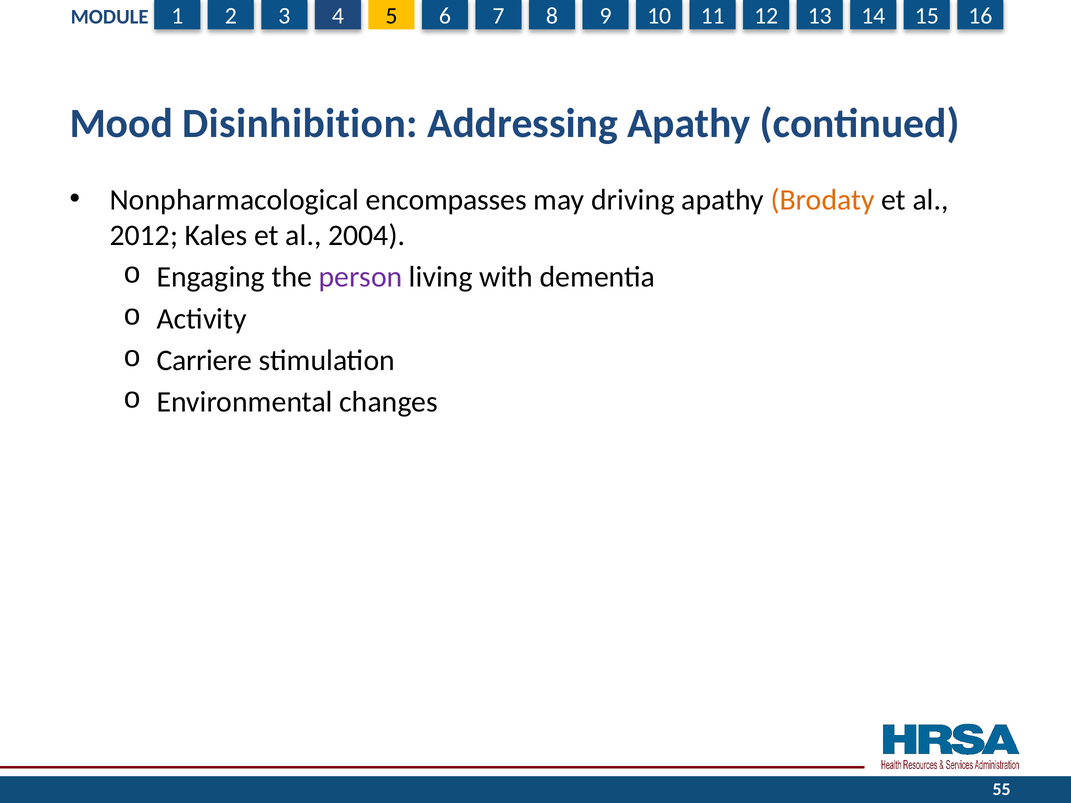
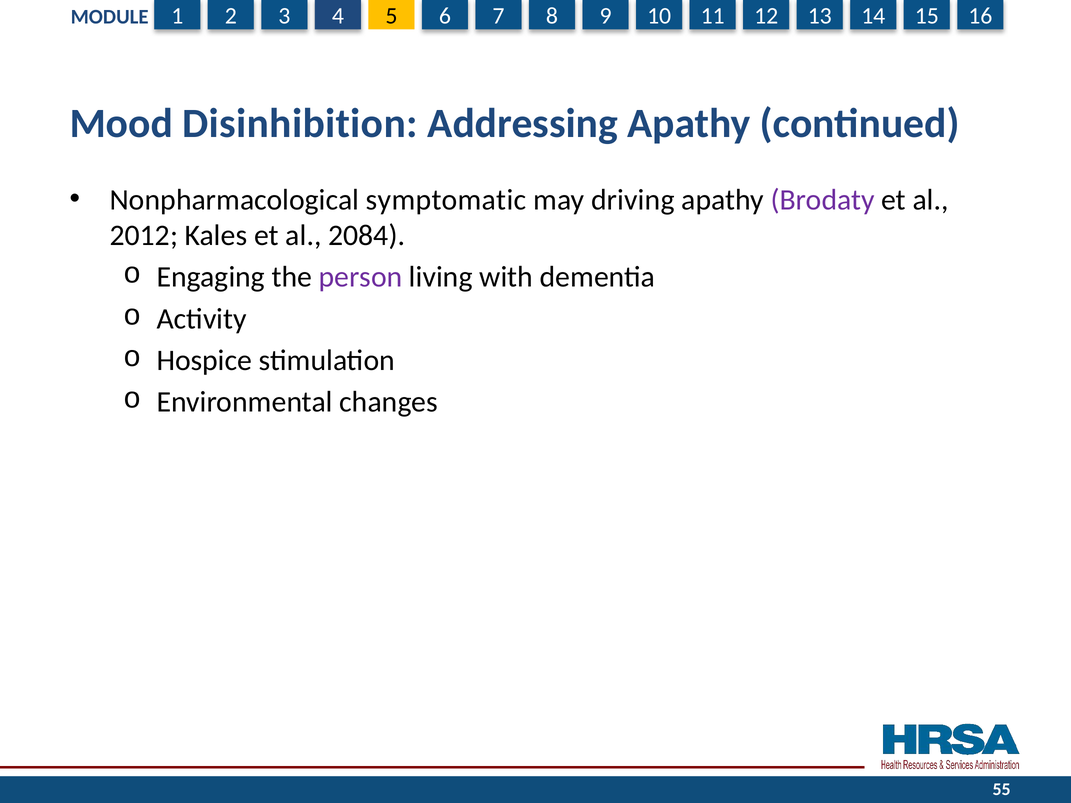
encompasses: encompasses -> symptomatic
Brodaty colour: orange -> purple
2004: 2004 -> 2084
Carriere: Carriere -> Hospice
